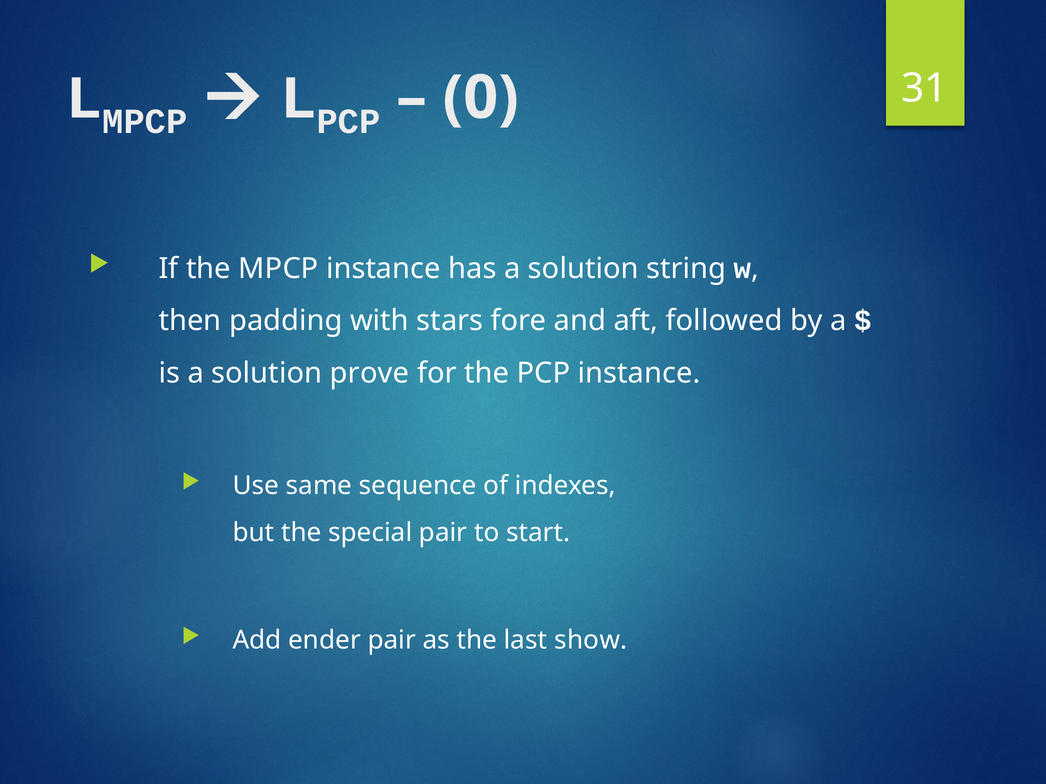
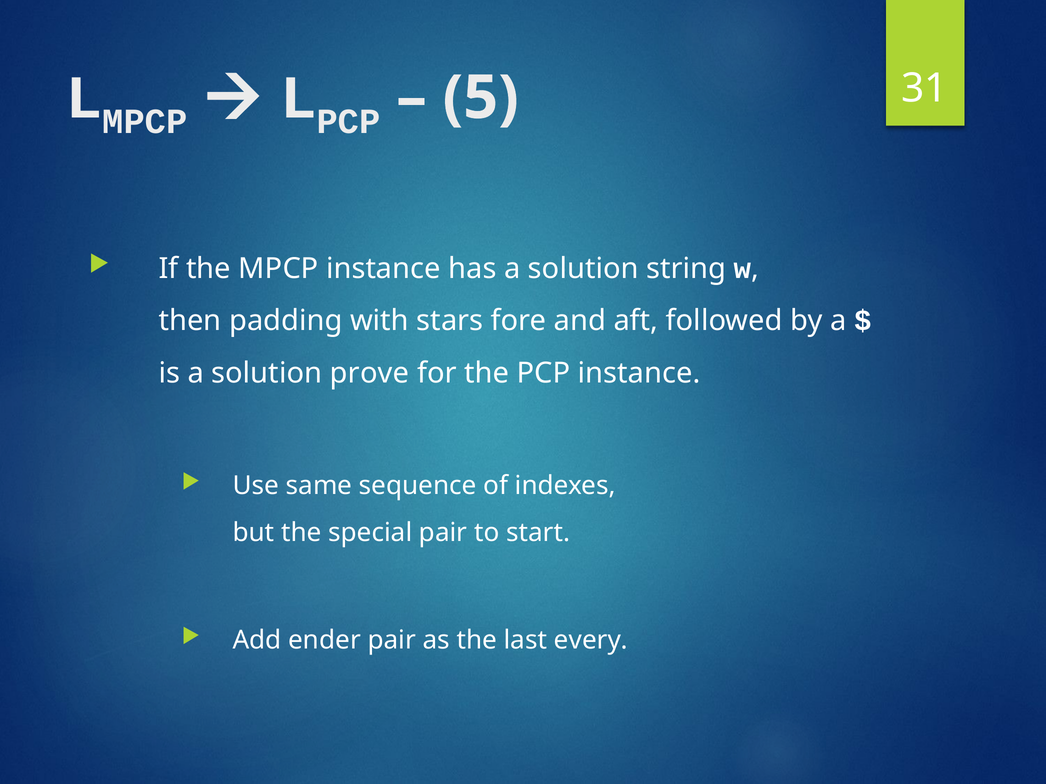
0: 0 -> 5
show: show -> every
